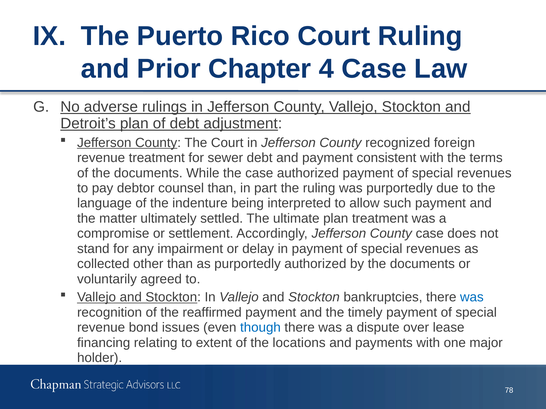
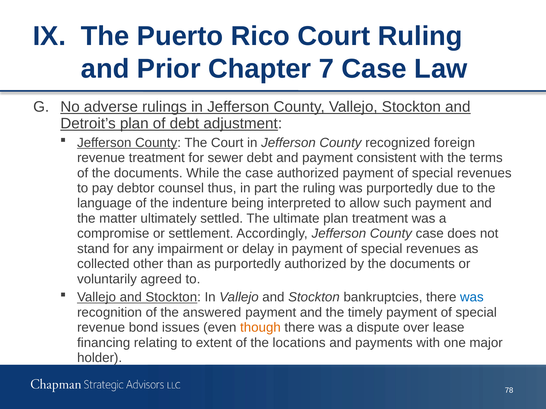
4: 4 -> 7
counsel than: than -> thus
reaffirmed: reaffirmed -> answered
though colour: blue -> orange
